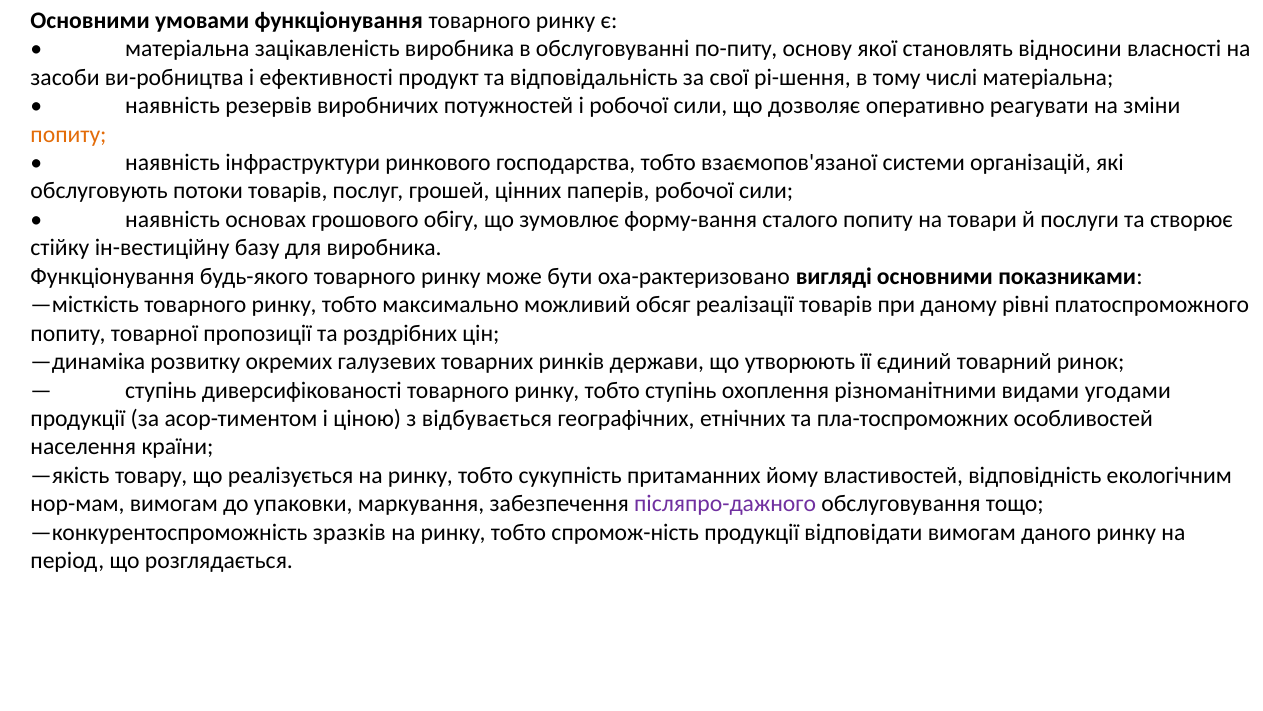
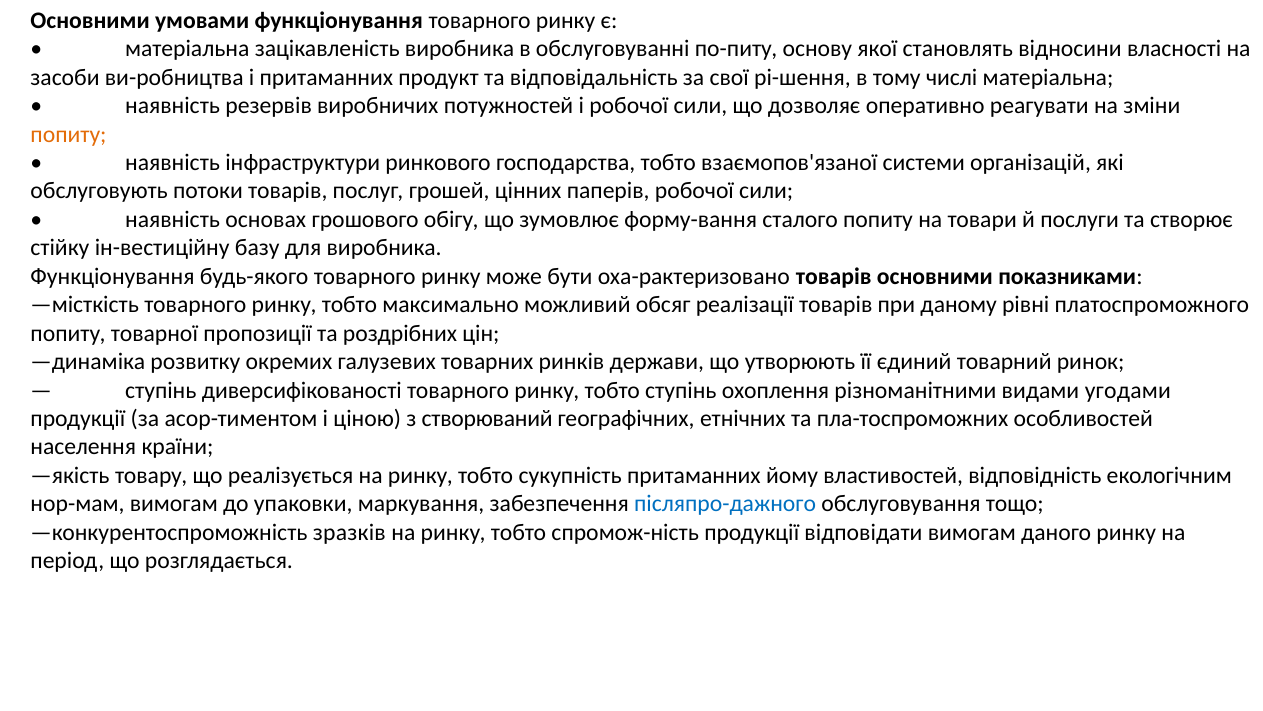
і ефективності: ефективності -> притаманних
оха-рактеризовано вигляді: вигляді -> товарів
відбувається: відбувається -> створюваний
післяпро-дажного colour: purple -> blue
